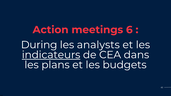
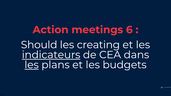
During: During -> Should
analysts: analysts -> creating
les at (32, 65) underline: none -> present
